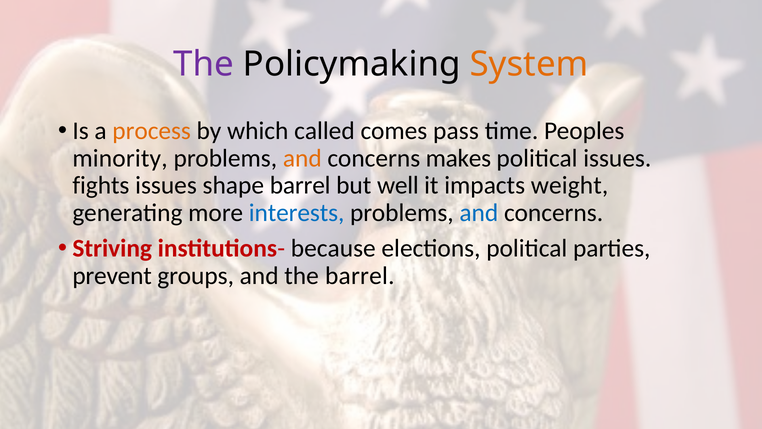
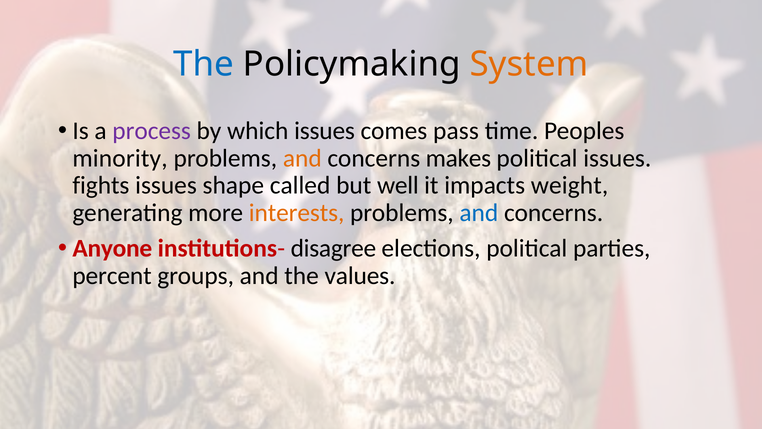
The at (203, 64) colour: purple -> blue
process colour: orange -> purple
which called: called -> issues
shape barrel: barrel -> called
interests colour: blue -> orange
Striving: Striving -> Anyone
because: because -> disagree
prevent: prevent -> percent
the barrel: barrel -> values
